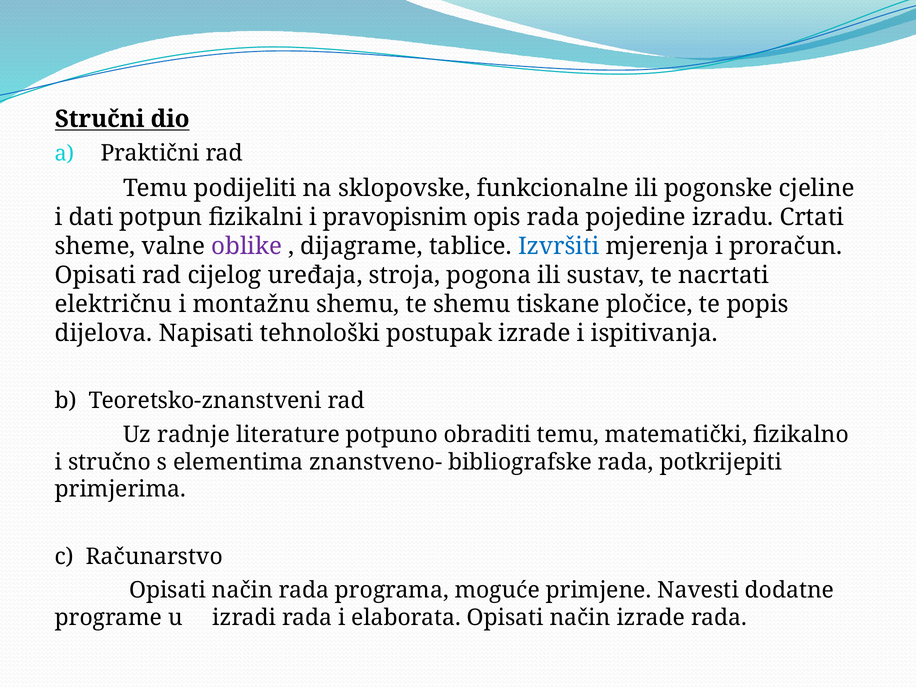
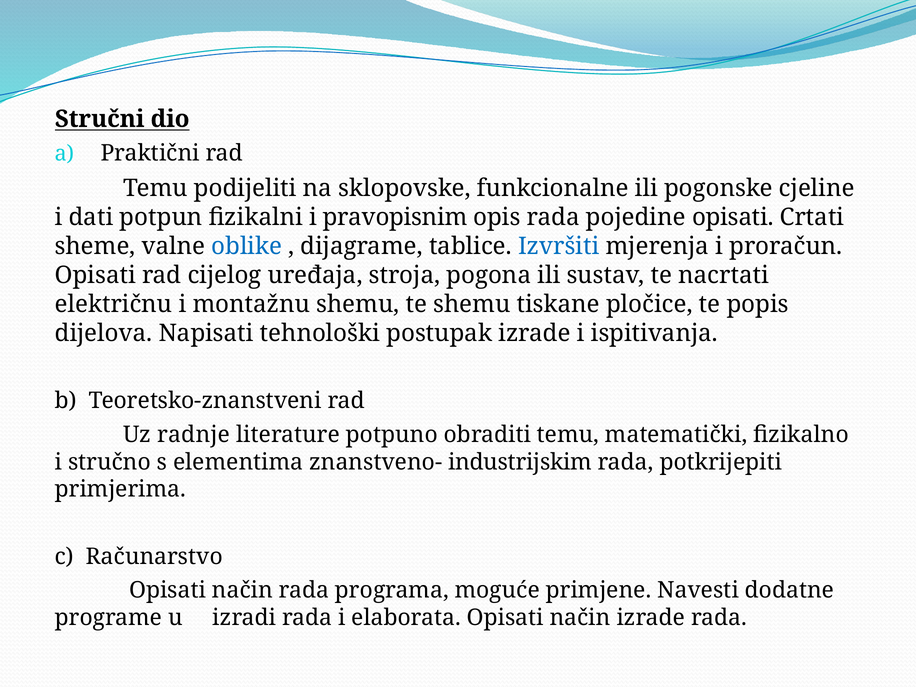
pojedine izradu: izradu -> opisati
oblike colour: purple -> blue
bibliografske: bibliografske -> industrijskim
